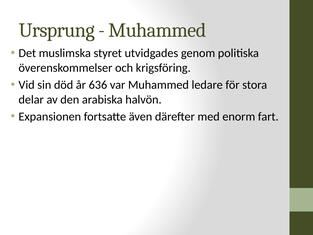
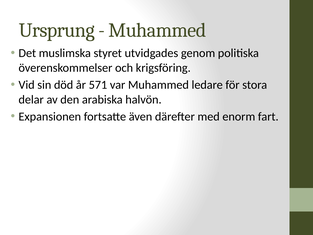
636: 636 -> 571
